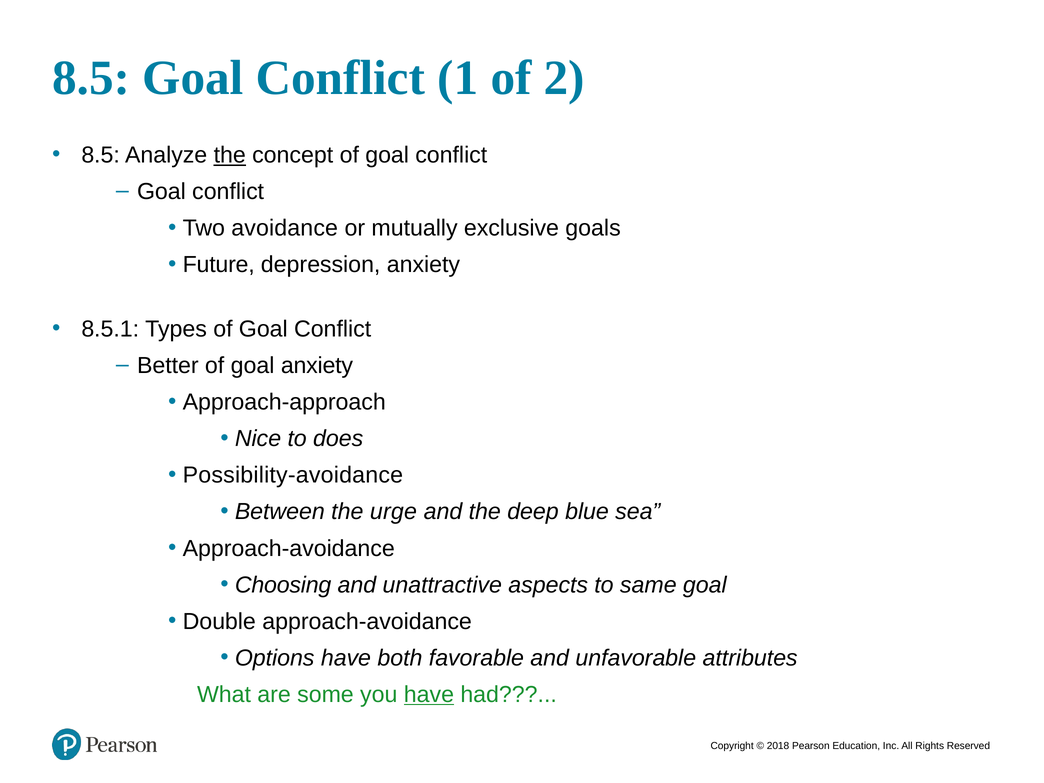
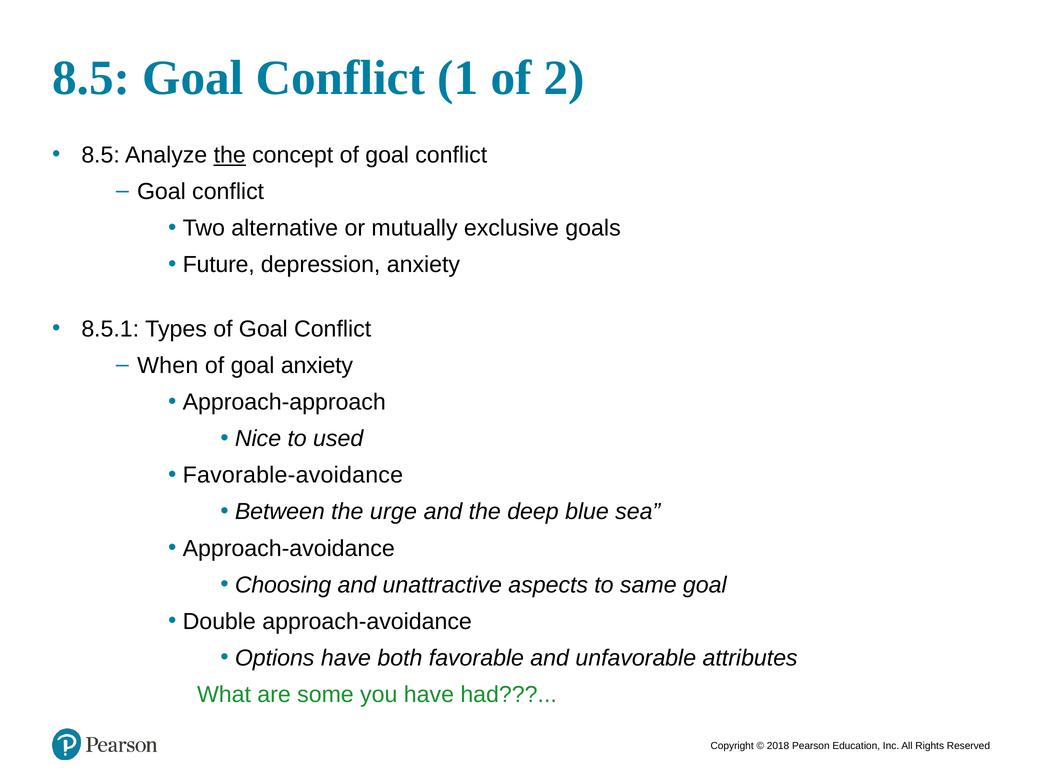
avoidance: avoidance -> alternative
Better: Better -> When
does: does -> used
Possibility-avoidance: Possibility-avoidance -> Favorable-avoidance
have at (429, 695) underline: present -> none
